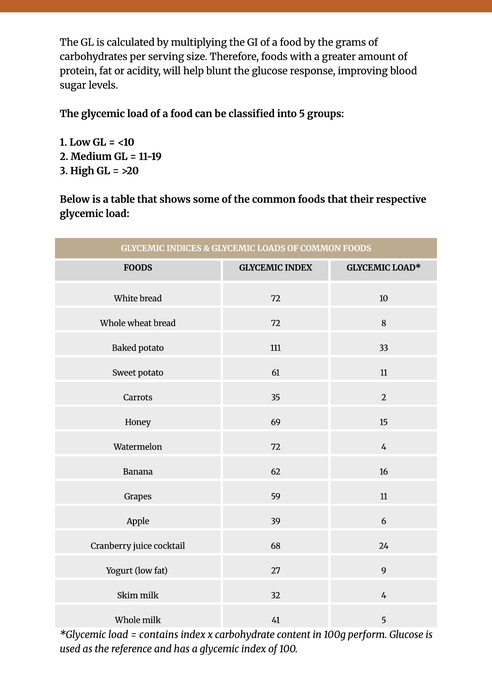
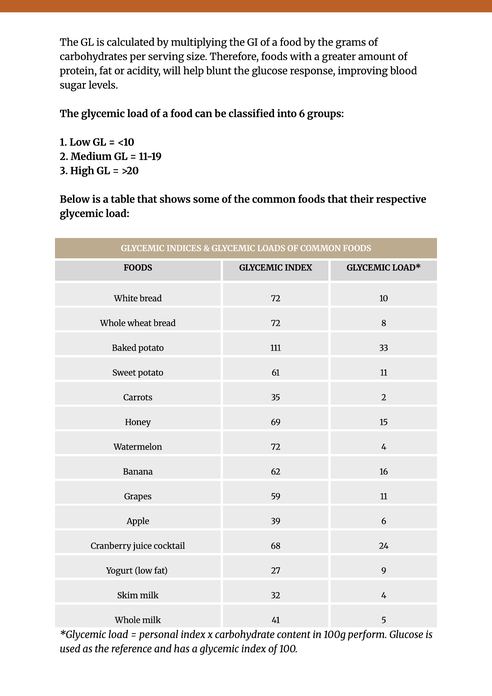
into 5: 5 -> 6
contains: contains -> personal
